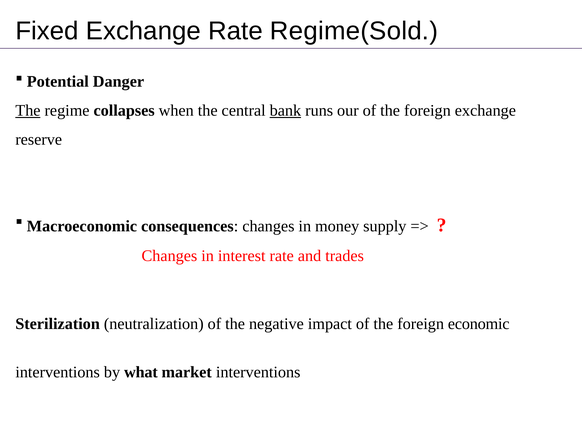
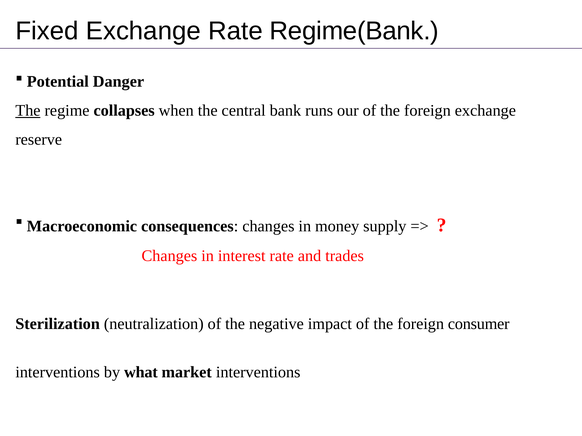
Regime(Sold: Regime(Sold -> Regime(Bank
bank underline: present -> none
economic: economic -> consumer
